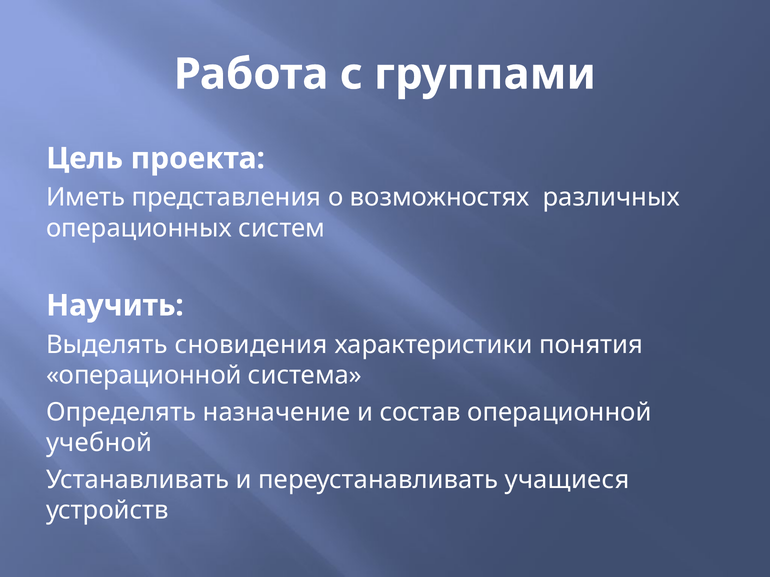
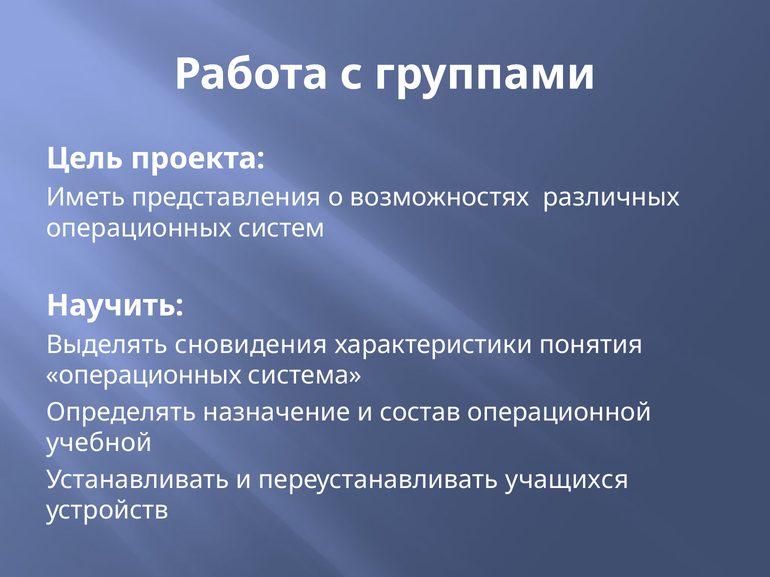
операционной at (144, 376): операционной -> операционных
учащиеся: учащиеся -> учащихся
